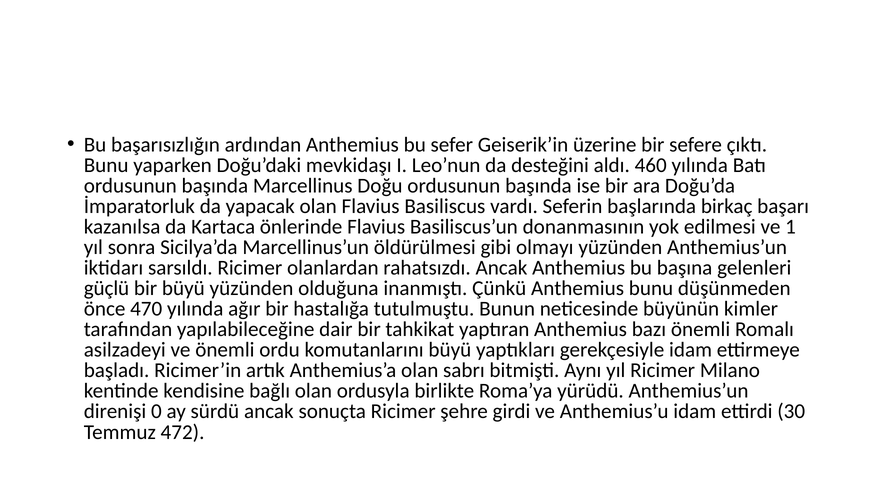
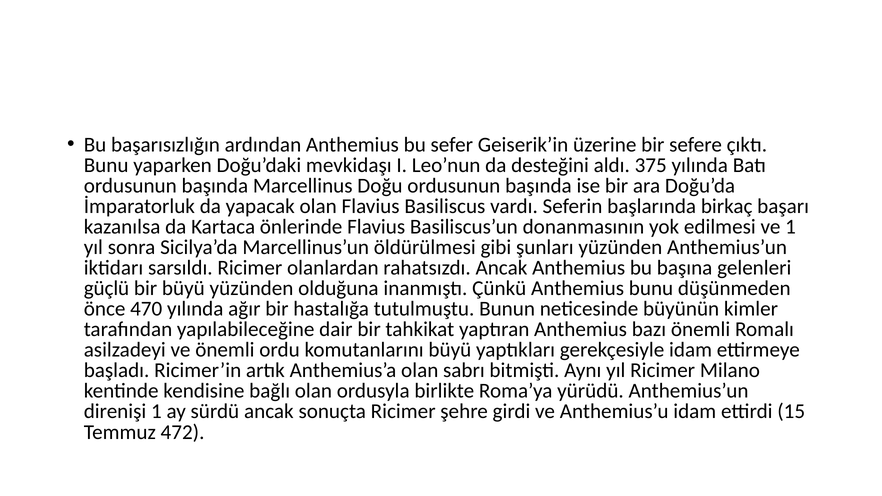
460: 460 -> 375
olmayı: olmayı -> şunları
direnişi 0: 0 -> 1
30: 30 -> 15
